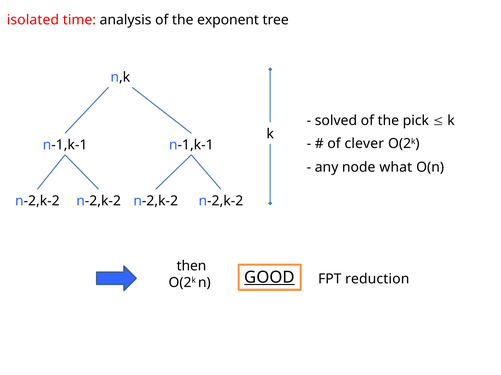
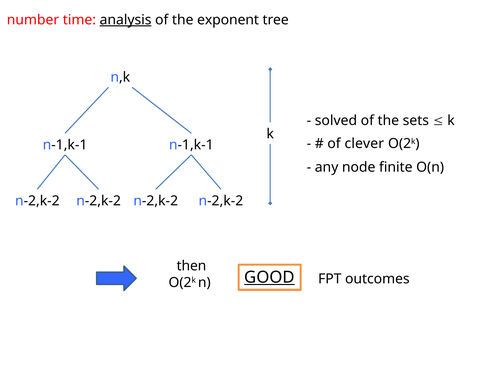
isolated: isolated -> number
analysis underline: none -> present
pick: pick -> sets
what: what -> finite
reduction: reduction -> outcomes
